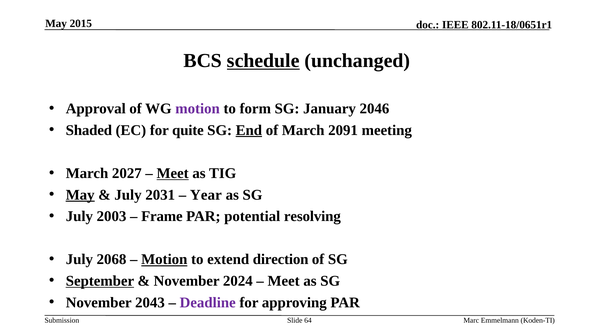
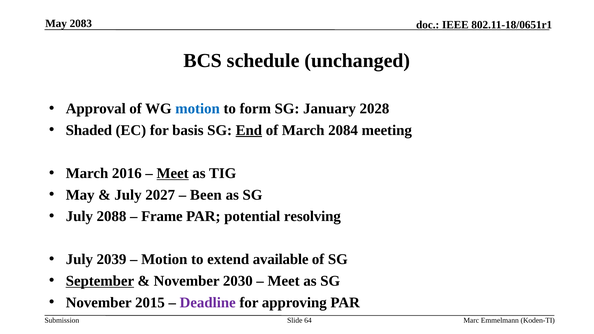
2015: 2015 -> 2083
schedule underline: present -> none
motion at (198, 109) colour: purple -> blue
2046: 2046 -> 2028
quite: quite -> basis
2091: 2091 -> 2084
2027: 2027 -> 2016
May at (80, 195) underline: present -> none
2031: 2031 -> 2027
Year: Year -> Been
2003: 2003 -> 2088
2068: 2068 -> 2039
Motion at (164, 259) underline: present -> none
direction: direction -> available
2024: 2024 -> 2030
2043: 2043 -> 2015
